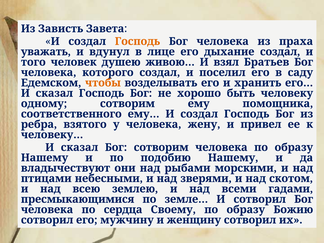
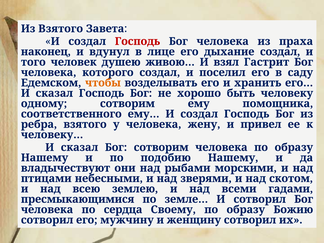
Из Зависть: Зависть -> Взятого
Господь at (137, 41) colour: orange -> red
уважать: уважать -> наконец
Братьев: Братьев -> Гастрит
